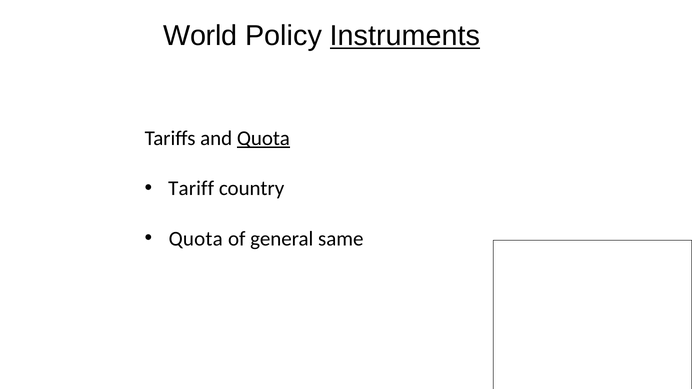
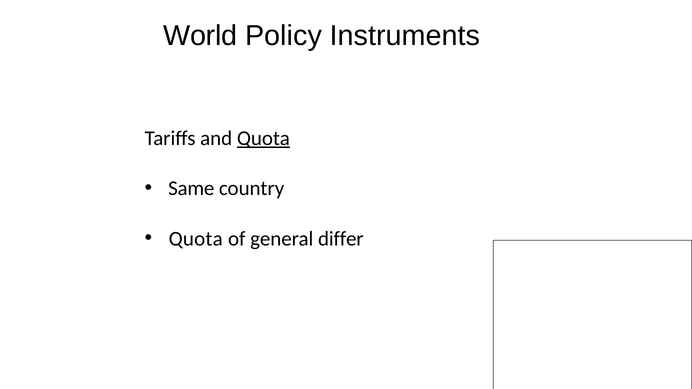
Instruments underline: present -> none
Tariff: Tariff -> Same
same: same -> differ
